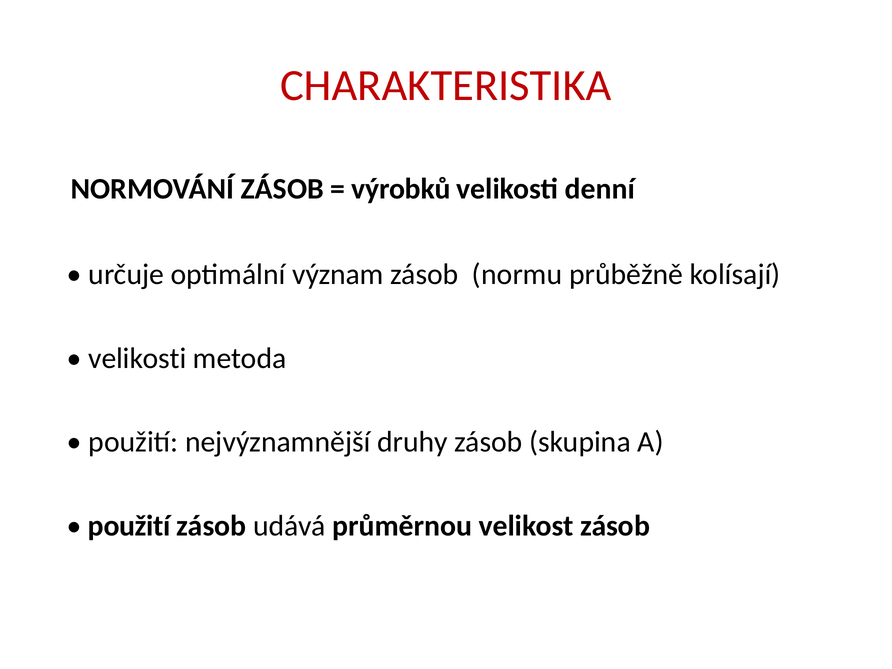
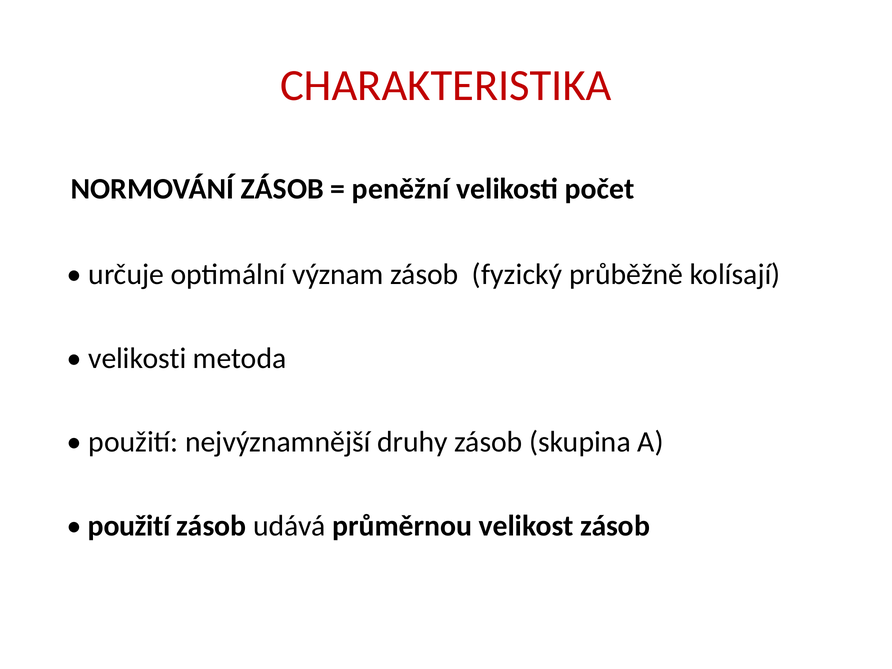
výrobků: výrobků -> peněžní
denní: denní -> počet
normu: normu -> fyzický
